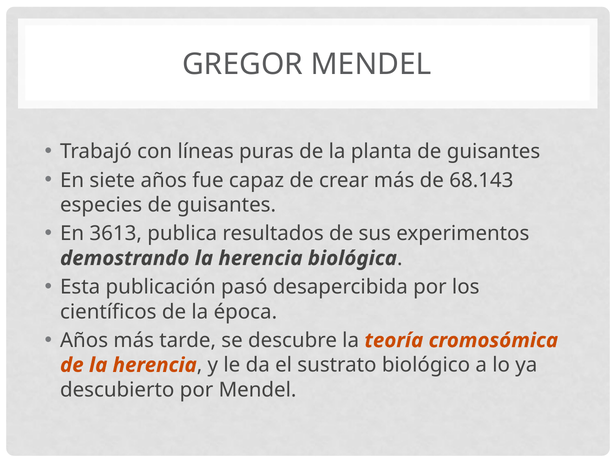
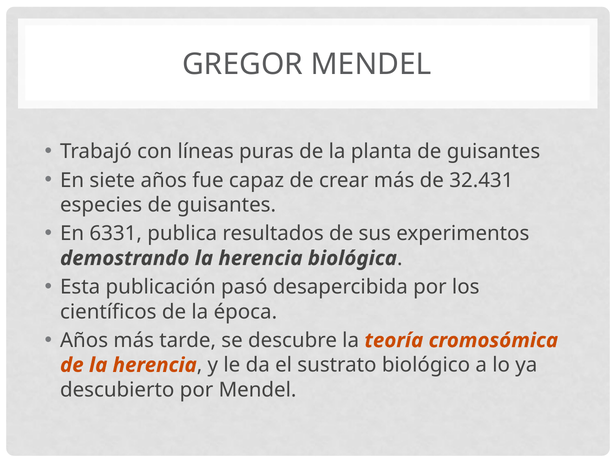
68.143: 68.143 -> 32.431
3613: 3613 -> 6331
